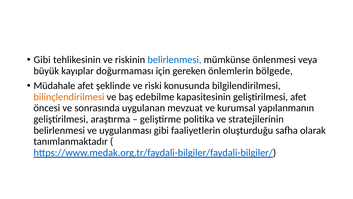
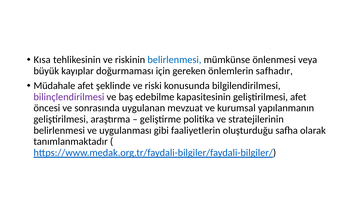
Gibi at (42, 60): Gibi -> Kısa
bölgede: bölgede -> safhadır
bilinçlendirilmesi colour: orange -> purple
